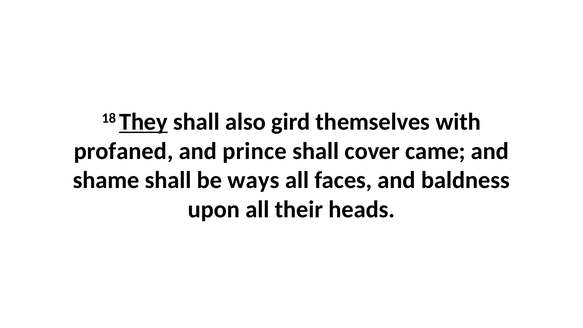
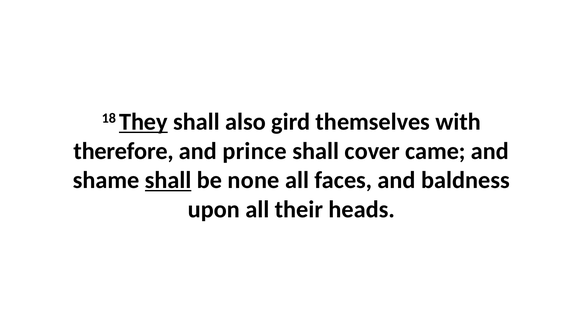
profaned: profaned -> therefore
shall at (168, 180) underline: none -> present
ways: ways -> none
